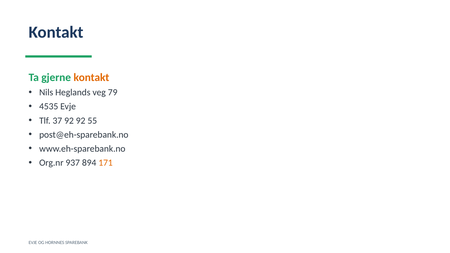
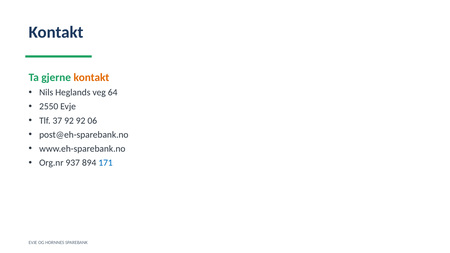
79: 79 -> 64
4535: 4535 -> 2550
55: 55 -> 06
171 colour: orange -> blue
